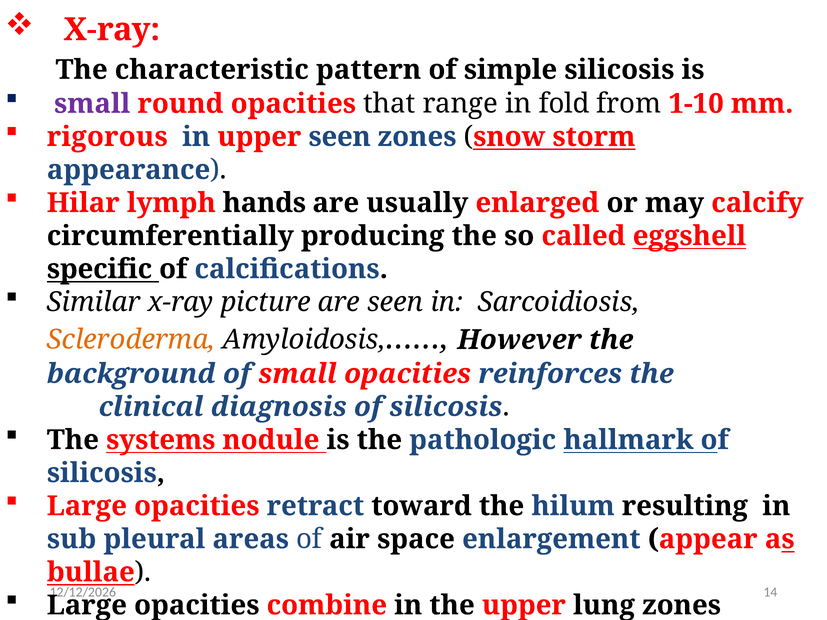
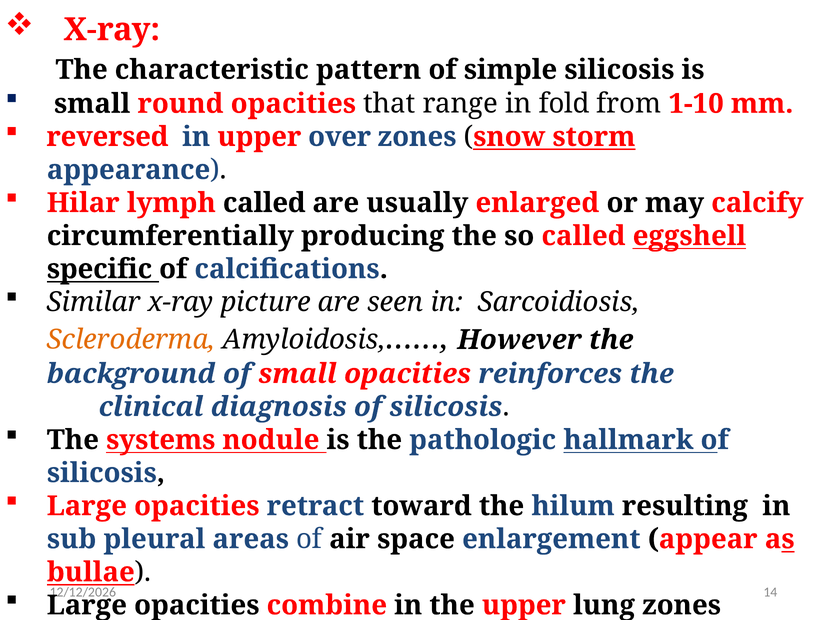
small at (92, 104) colour: purple -> black
rigorous: rigorous -> reversed
upper seen: seen -> over
lymph hands: hands -> called
